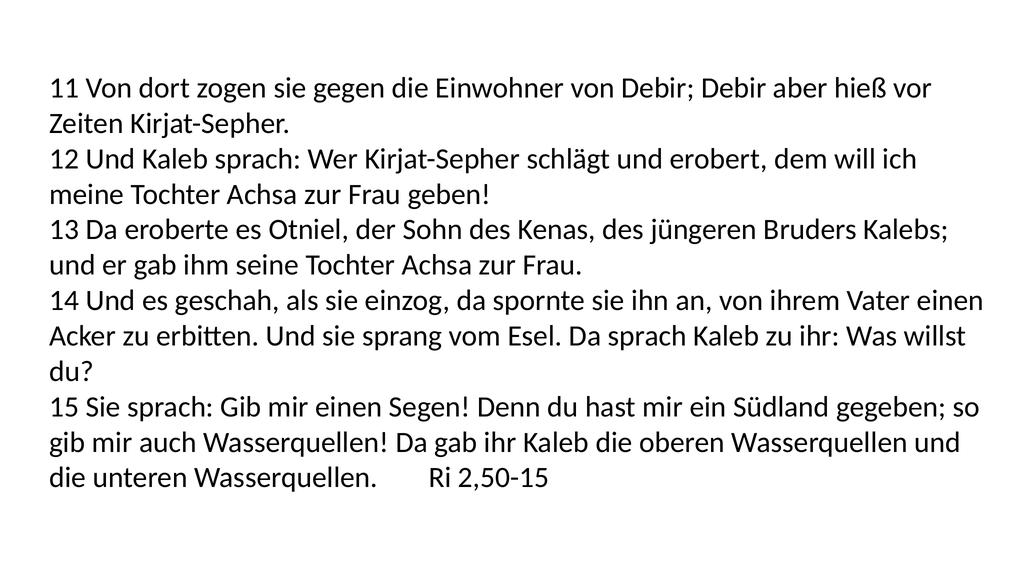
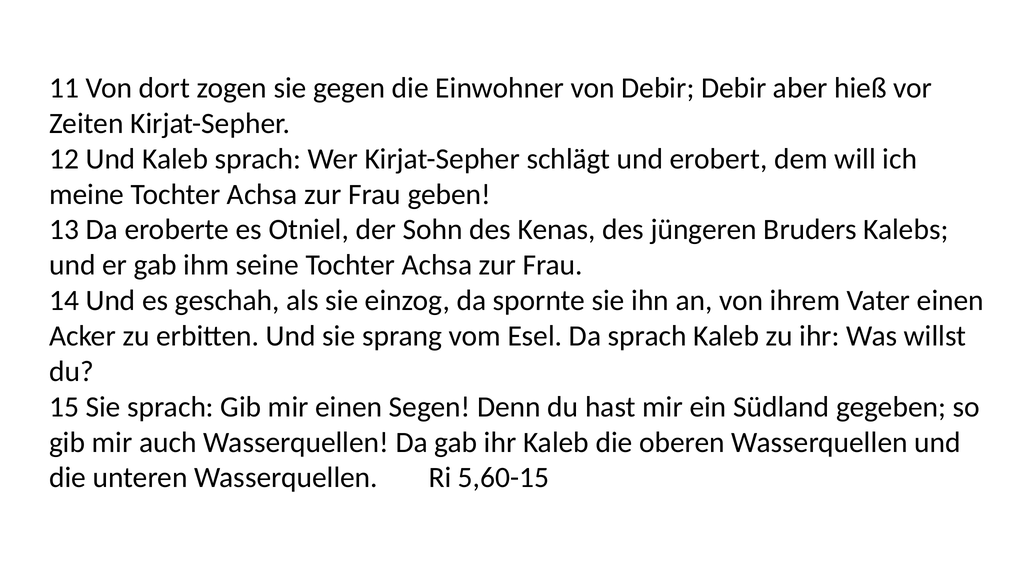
2,50-15: 2,50-15 -> 5,60-15
